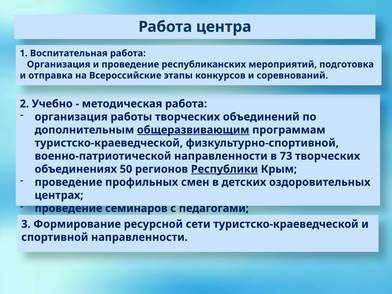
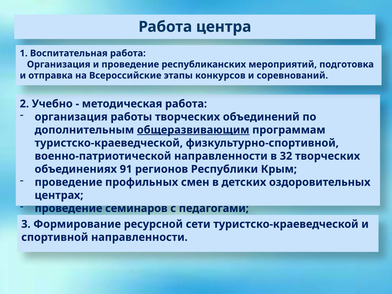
73: 73 -> 32
50: 50 -> 91
Республики underline: present -> none
